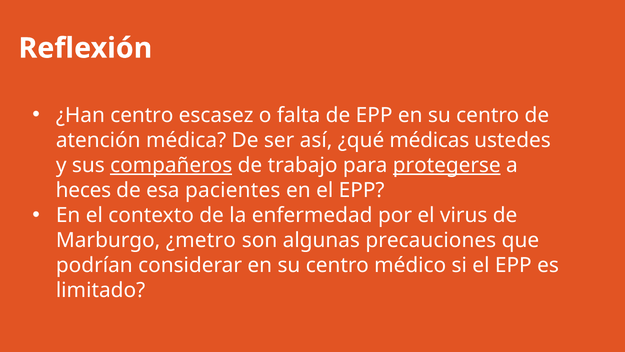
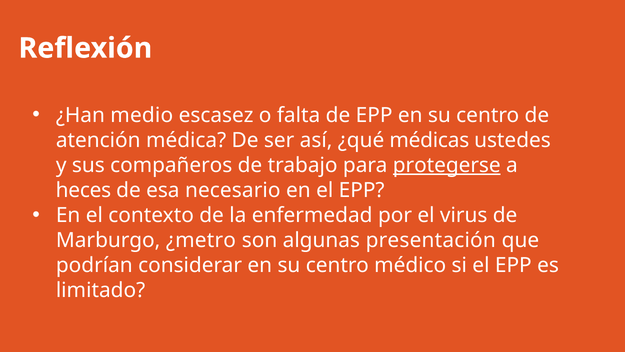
¿Han centro: centro -> medio
compañeros underline: present -> none
pacientes: pacientes -> necesario
precauciones: precauciones -> presentación
